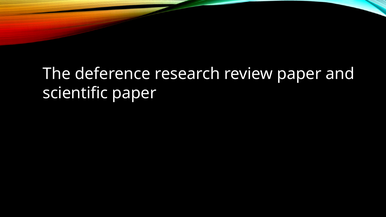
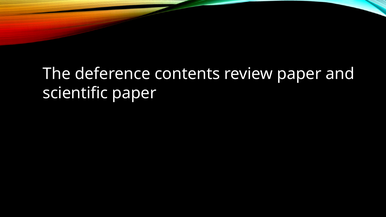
research: research -> contents
